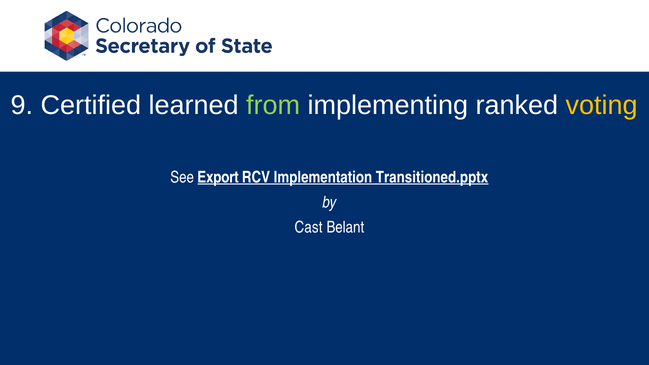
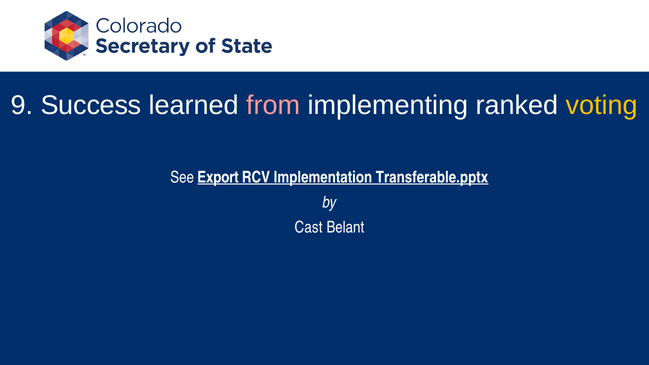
Certified: Certified -> Success
from colour: light green -> pink
Transitioned.pptx: Transitioned.pptx -> Transferable.pptx
